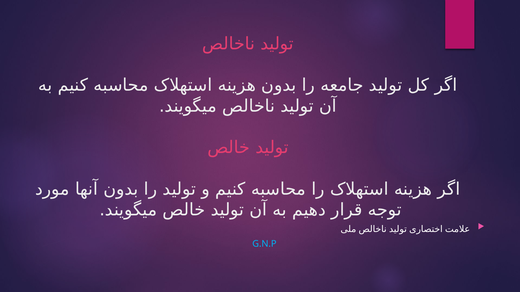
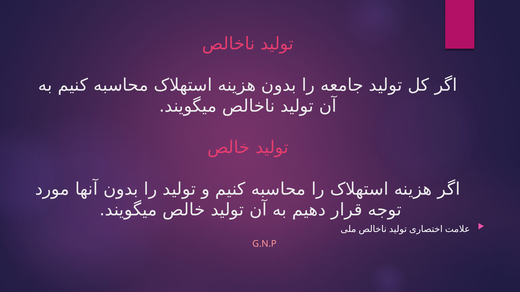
G.N.P colour: light blue -> pink
